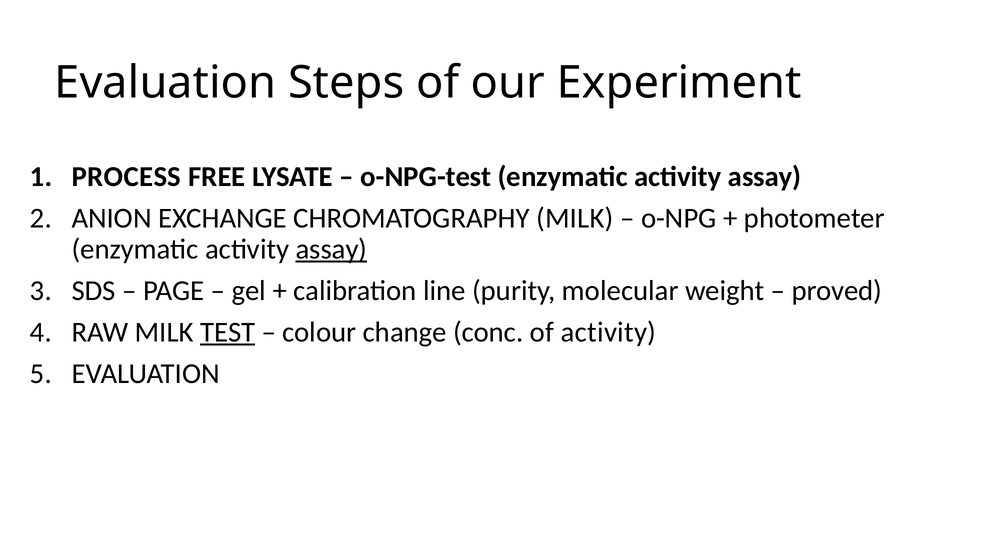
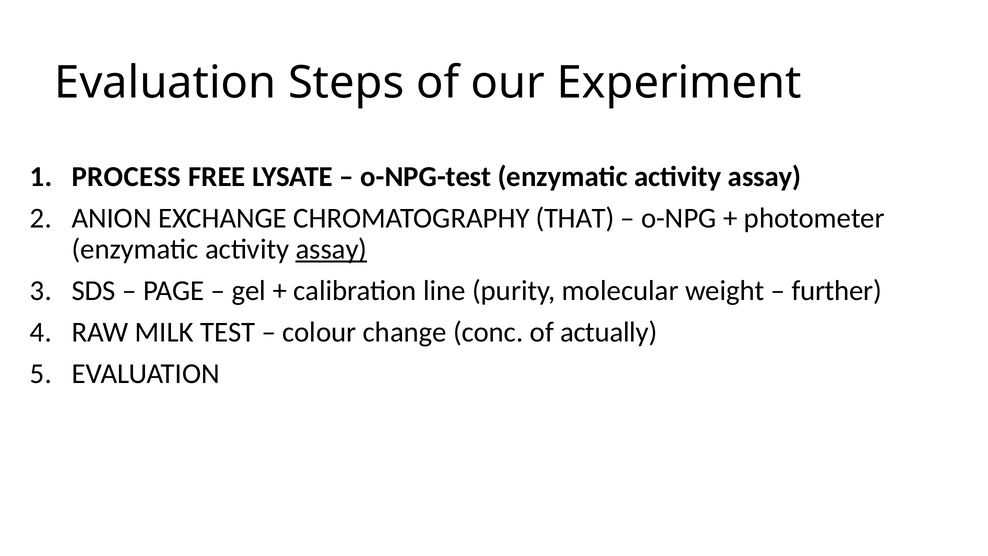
CHROMATOGRAPHY MILK: MILK -> THAT
proved: proved -> further
TEST underline: present -> none
of activity: activity -> actually
